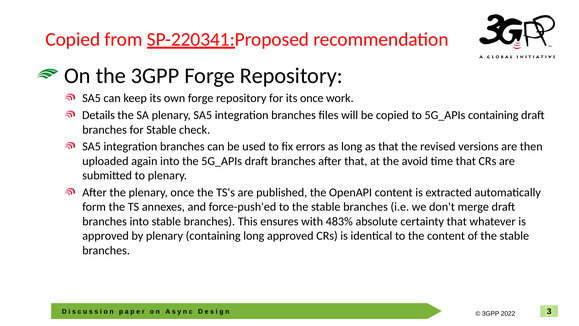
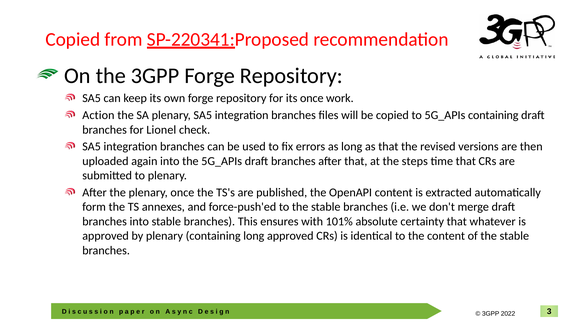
Details: Details -> Action
for Stable: Stable -> Lionel
avoid: avoid -> steps
483%: 483% -> 101%
